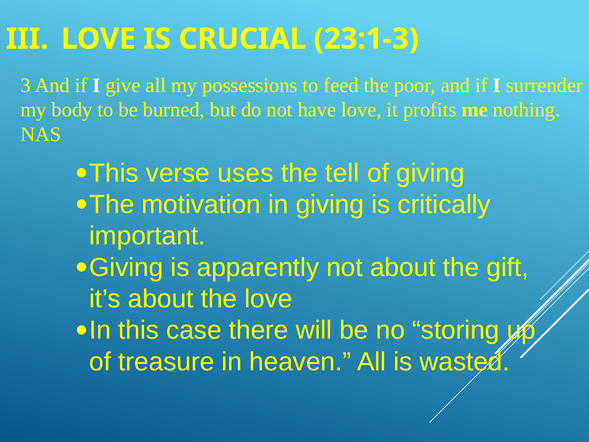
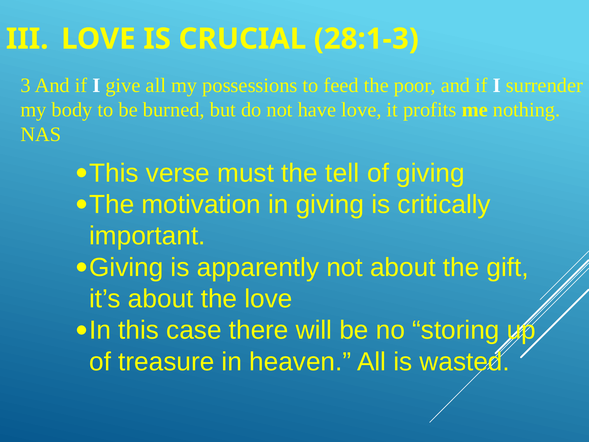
23:1-3: 23:1-3 -> 28:1-3
uses: uses -> must
